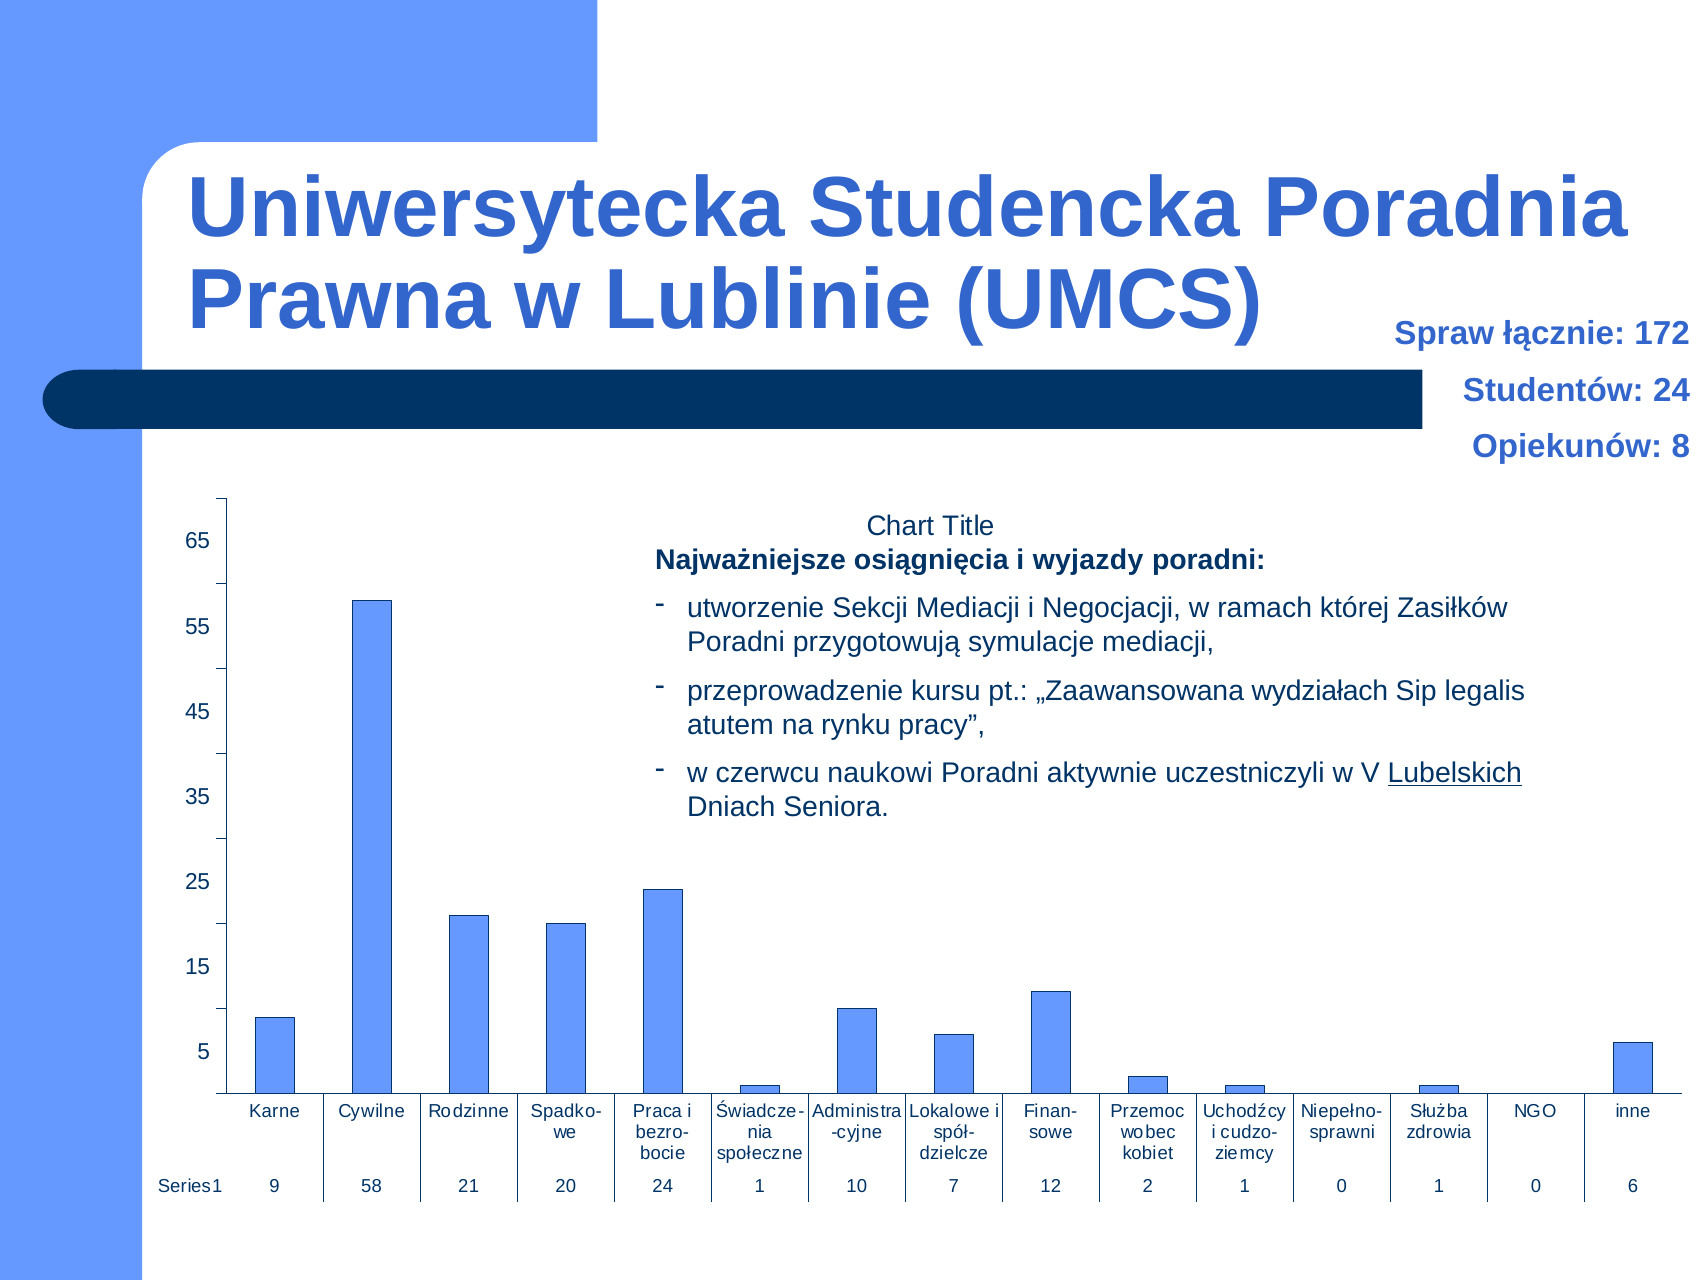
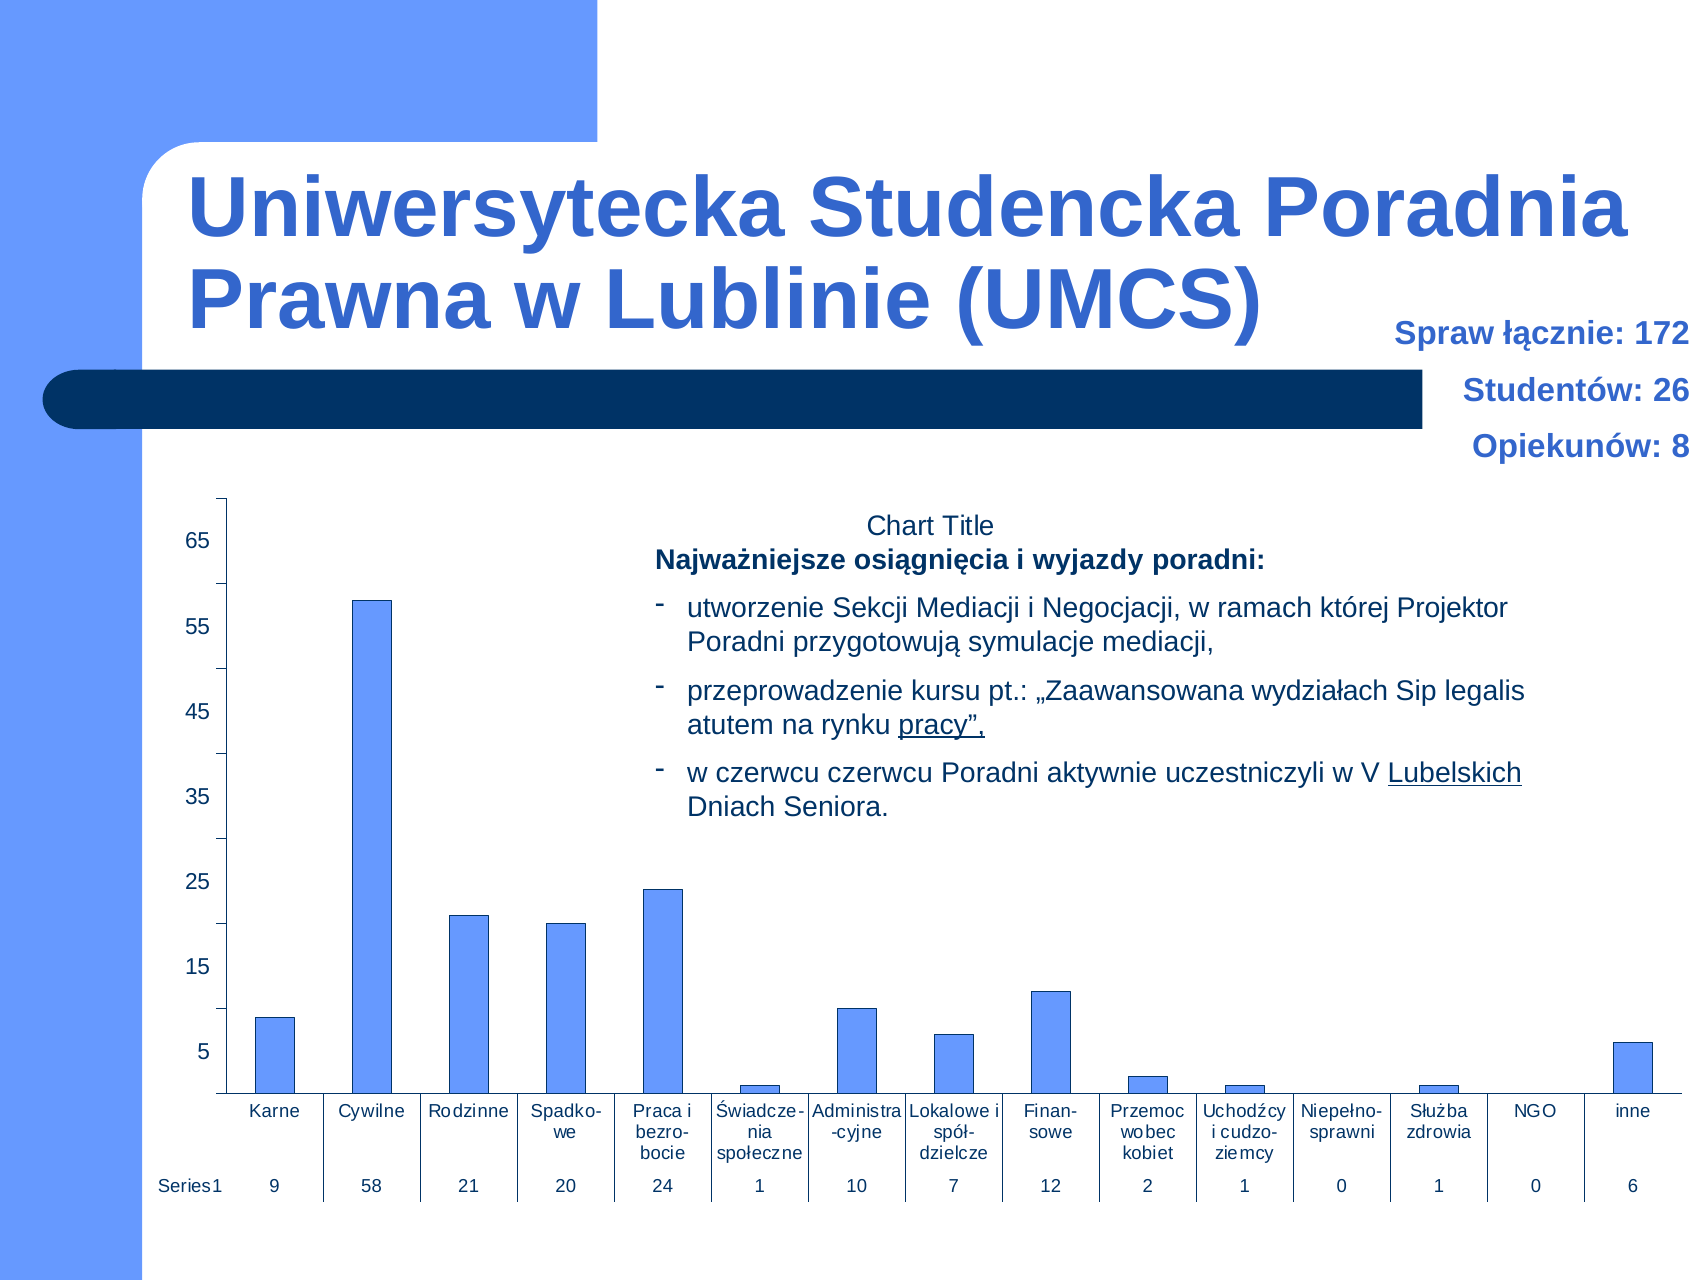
Studentów 24: 24 -> 26
Zasiłków: Zasiłków -> Projektor
pracy underline: none -> present
czerwcu naukowi: naukowi -> czerwcu
